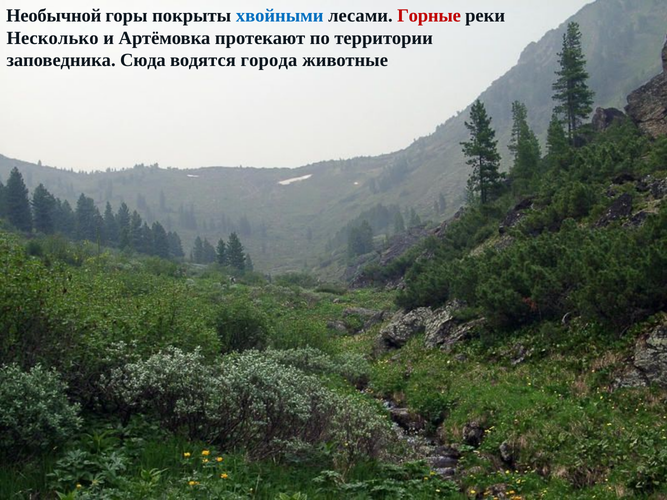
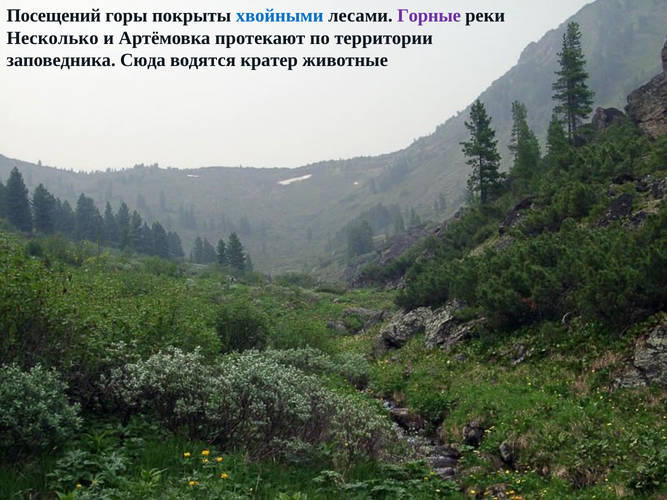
Необычной: Необычной -> Посещений
Горные colour: red -> purple
города: города -> кратер
